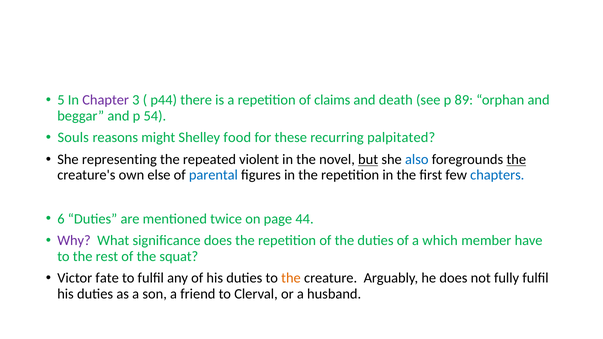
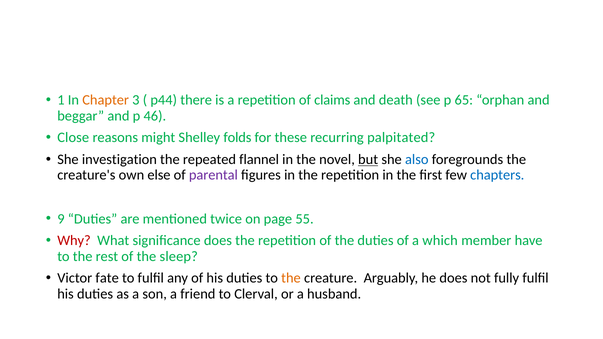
5: 5 -> 1
Chapter colour: purple -> orange
89: 89 -> 65
54: 54 -> 46
Souls: Souls -> Close
food: food -> folds
representing: representing -> investigation
violent: violent -> flannel
the at (516, 160) underline: present -> none
parental colour: blue -> purple
6: 6 -> 9
44: 44 -> 55
Why colour: purple -> red
squat: squat -> sleep
